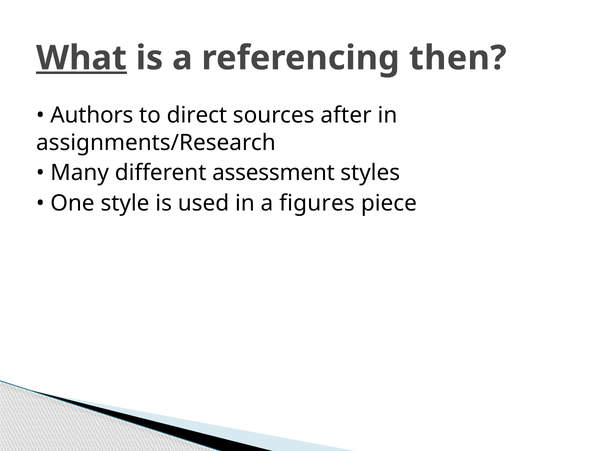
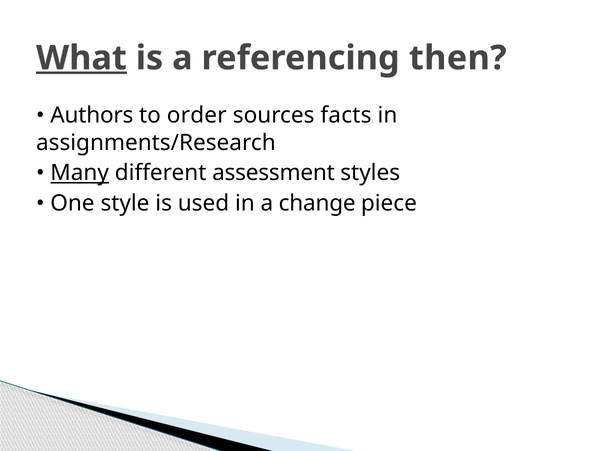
direct: direct -> order
after: after -> facts
Many underline: none -> present
figures: figures -> change
